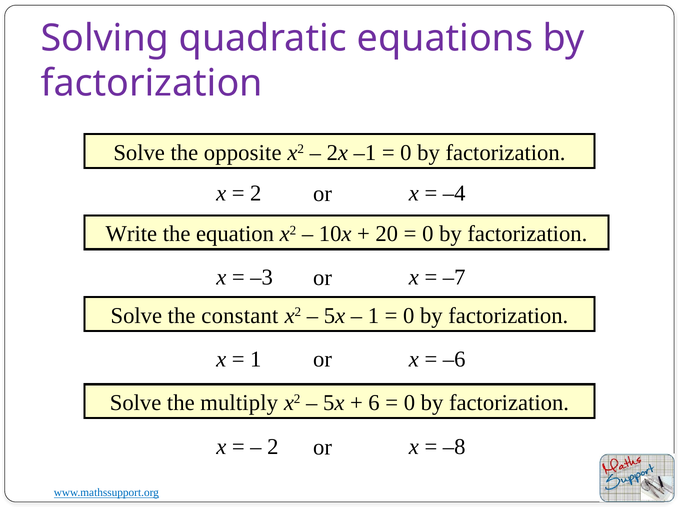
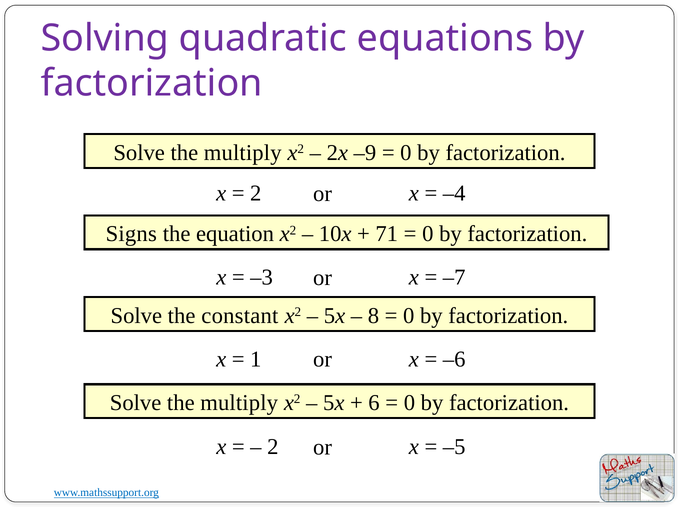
opposite at (243, 153): opposite -> multiply
–1: –1 -> –9
Write: Write -> Signs
20: 20 -> 71
1 at (373, 316): 1 -> 8
–8: –8 -> –5
